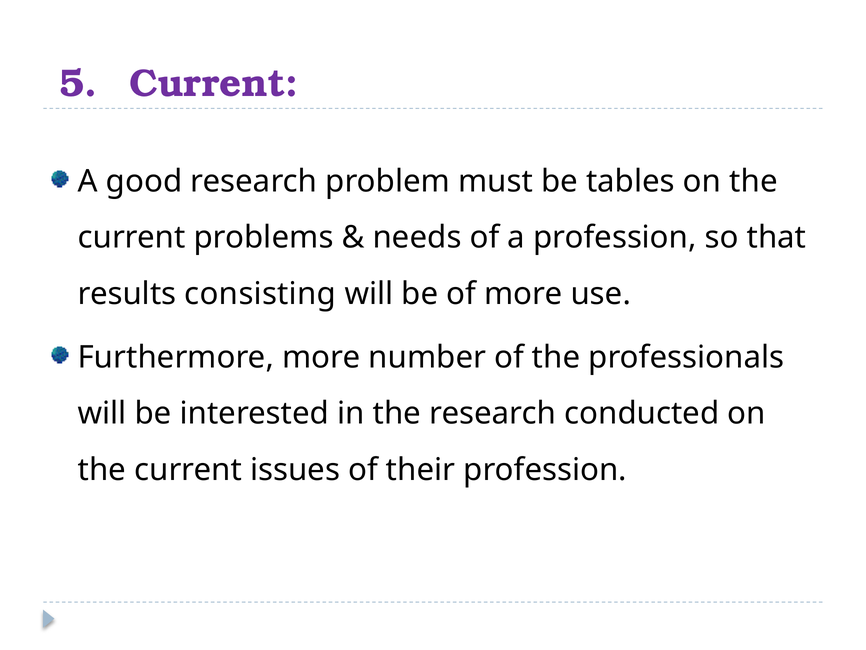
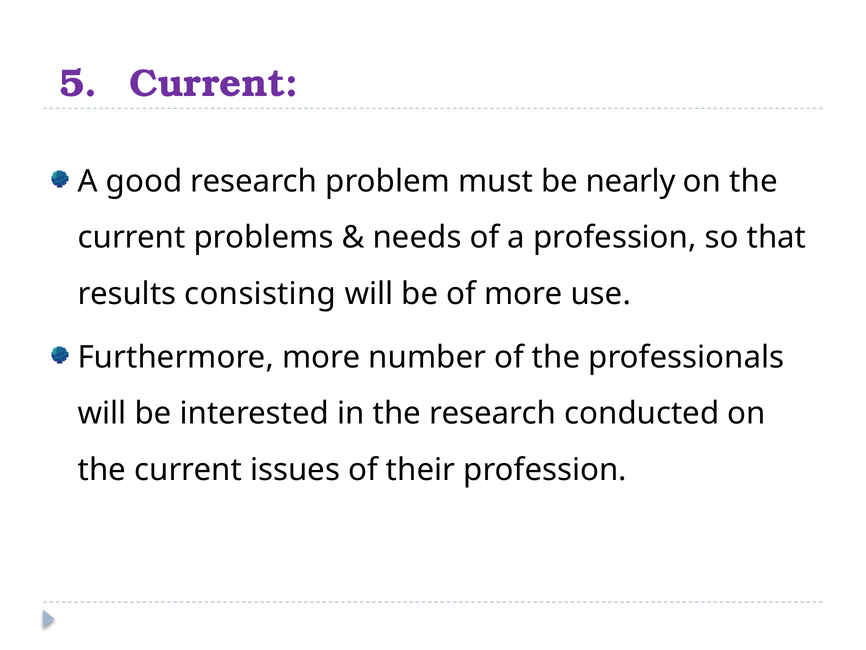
tables: tables -> nearly
